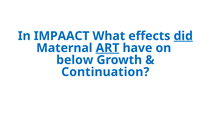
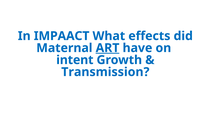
did underline: present -> none
below: below -> intent
Continuation: Continuation -> Transmission
